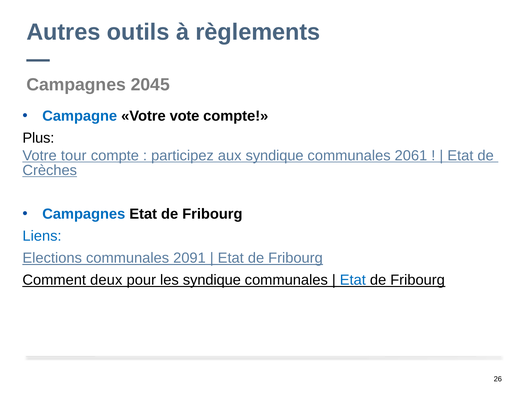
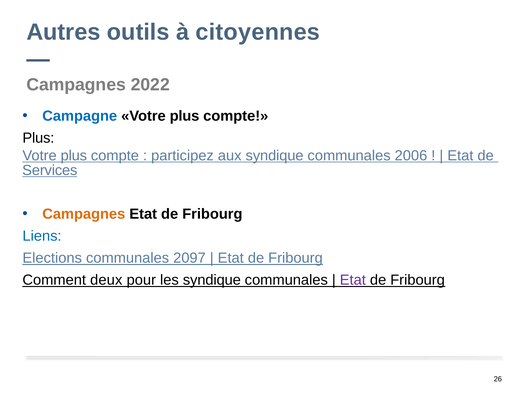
règlements: règlements -> citoyennes
2045: 2045 -> 2022
vote at (185, 116): vote -> plus
tour at (74, 156): tour -> plus
2061: 2061 -> 2006
Crèches: Crèches -> Services
Campagnes at (84, 214) colour: blue -> orange
2091: 2091 -> 2097
Etat at (353, 280) colour: blue -> purple
